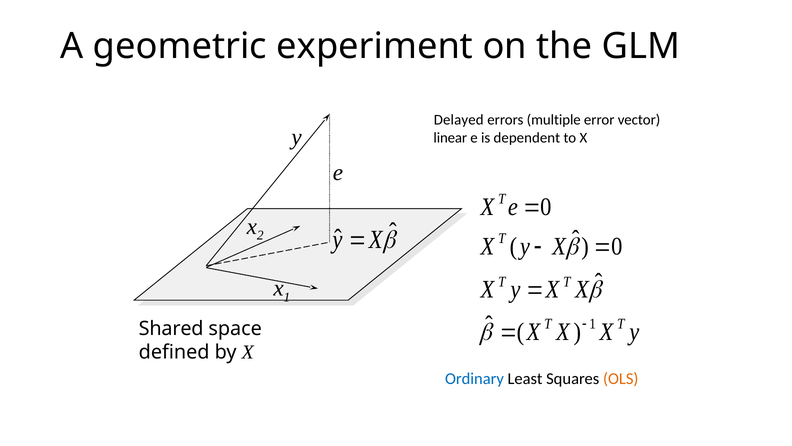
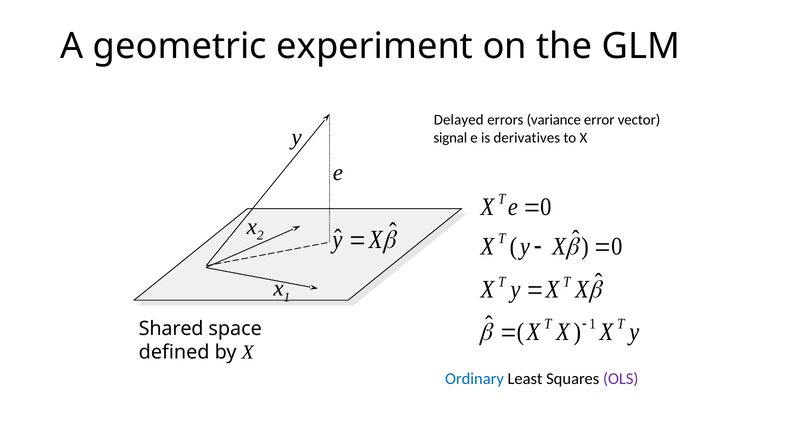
multiple: multiple -> variance
linear: linear -> signal
dependent: dependent -> derivatives
OLS colour: orange -> purple
